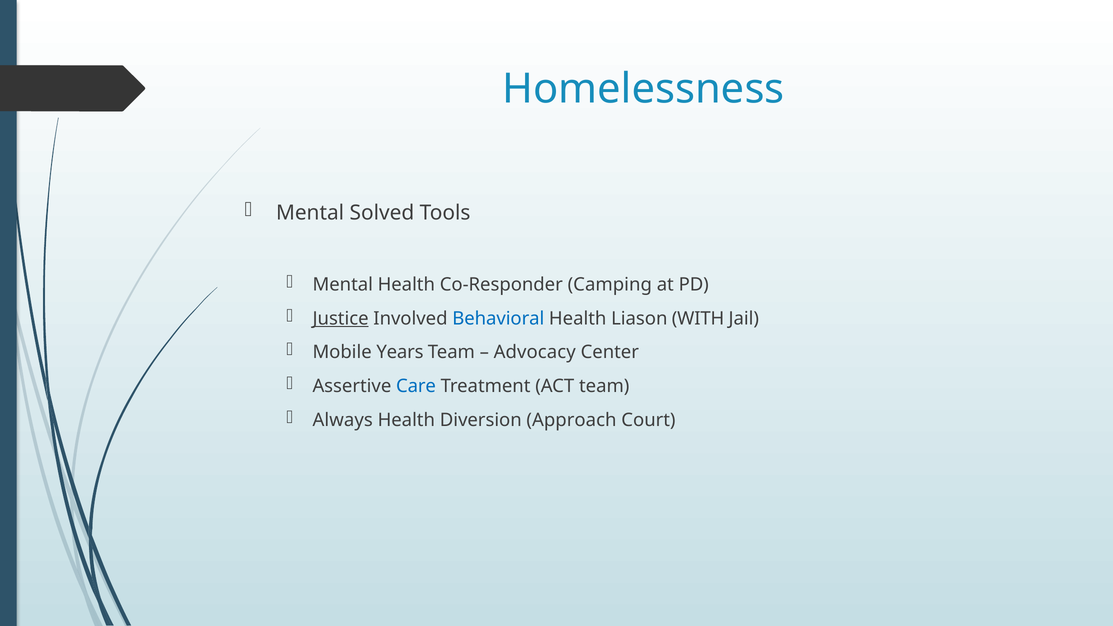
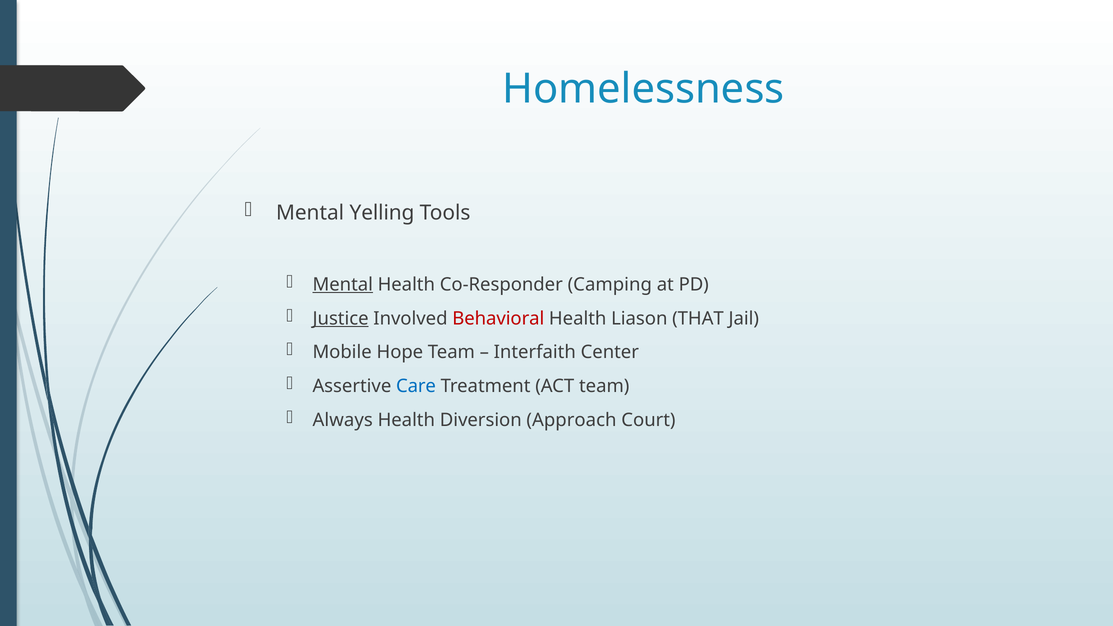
Solved: Solved -> Yelling
Mental at (343, 285) underline: none -> present
Behavioral colour: blue -> red
WITH: WITH -> THAT
Years: Years -> Hope
Advocacy: Advocacy -> Interfaith
